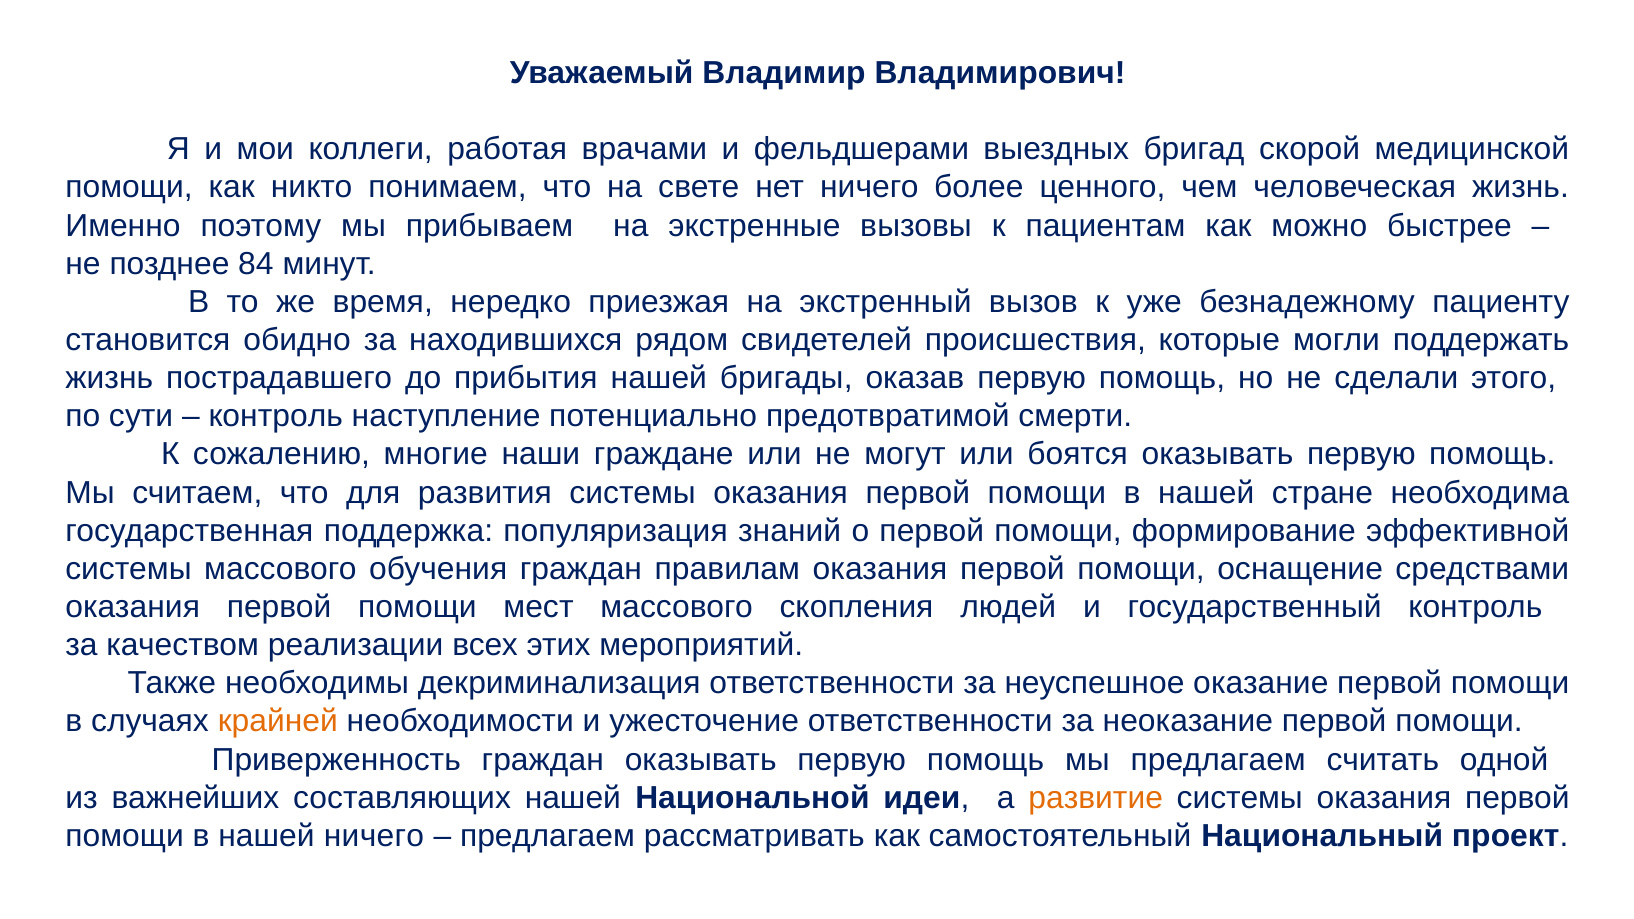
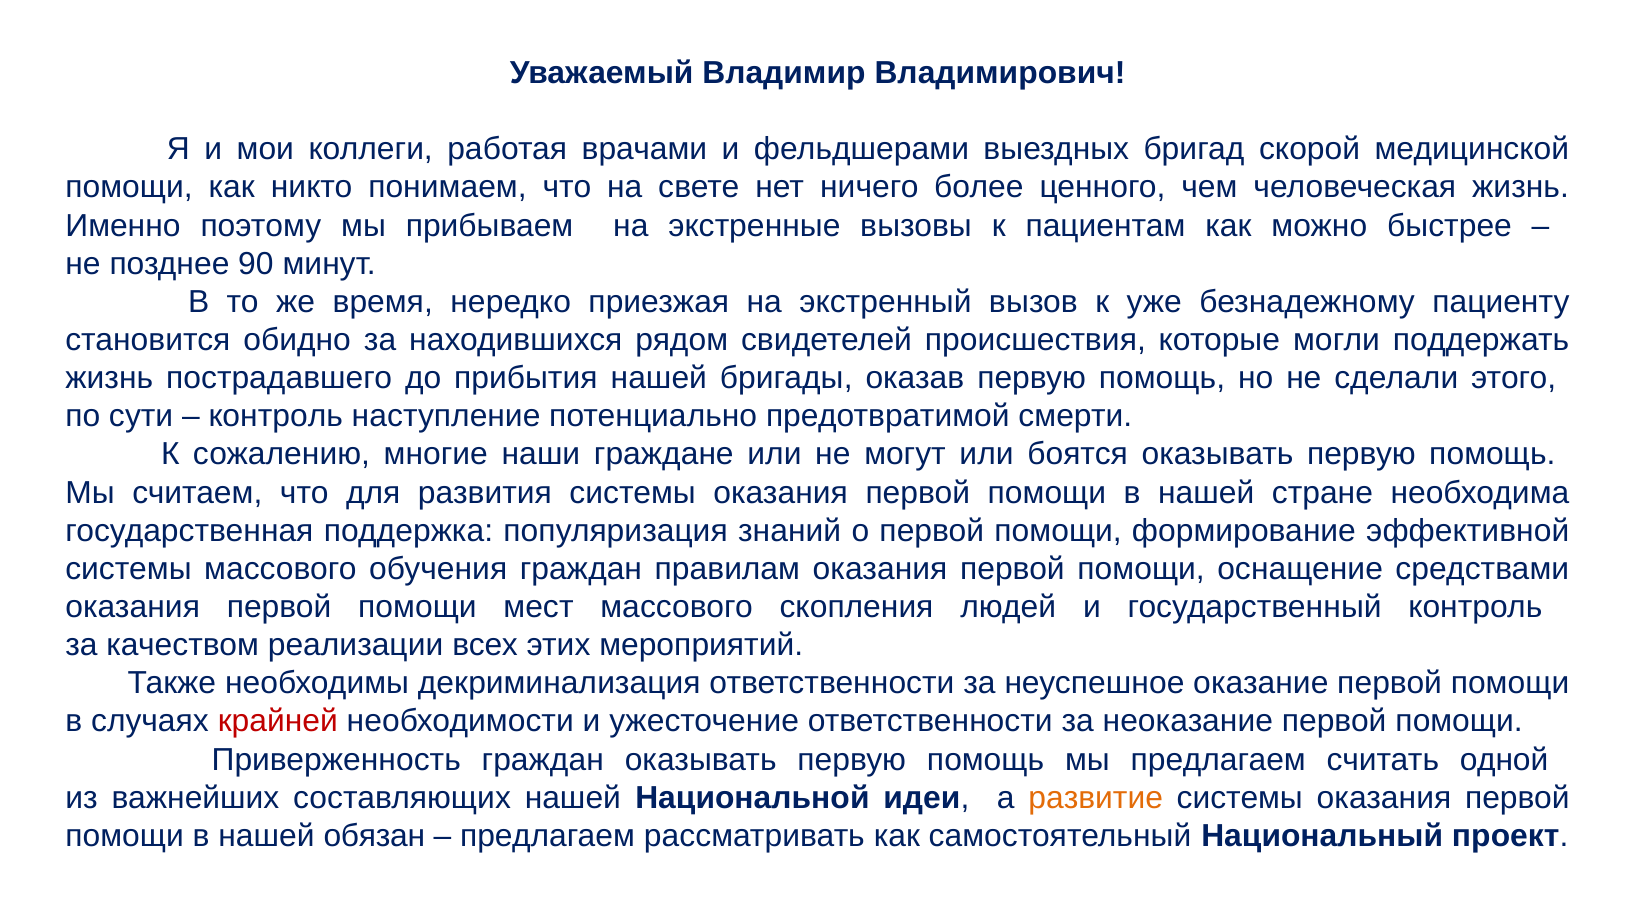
84: 84 -> 90
крайней colour: orange -> red
нашей ничего: ничего -> обязан
